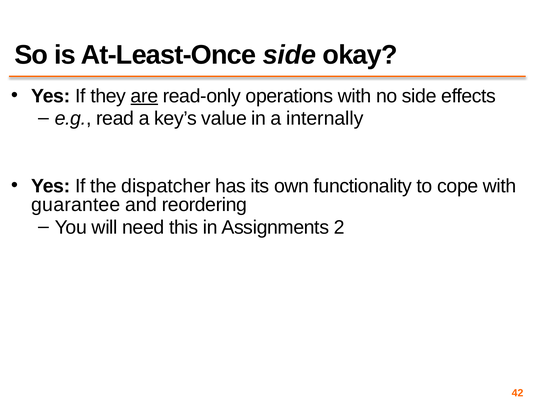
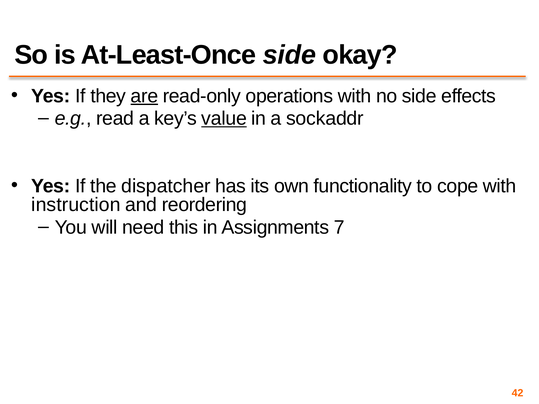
value underline: none -> present
internally: internally -> sockaddr
guarantee: guarantee -> instruction
2: 2 -> 7
